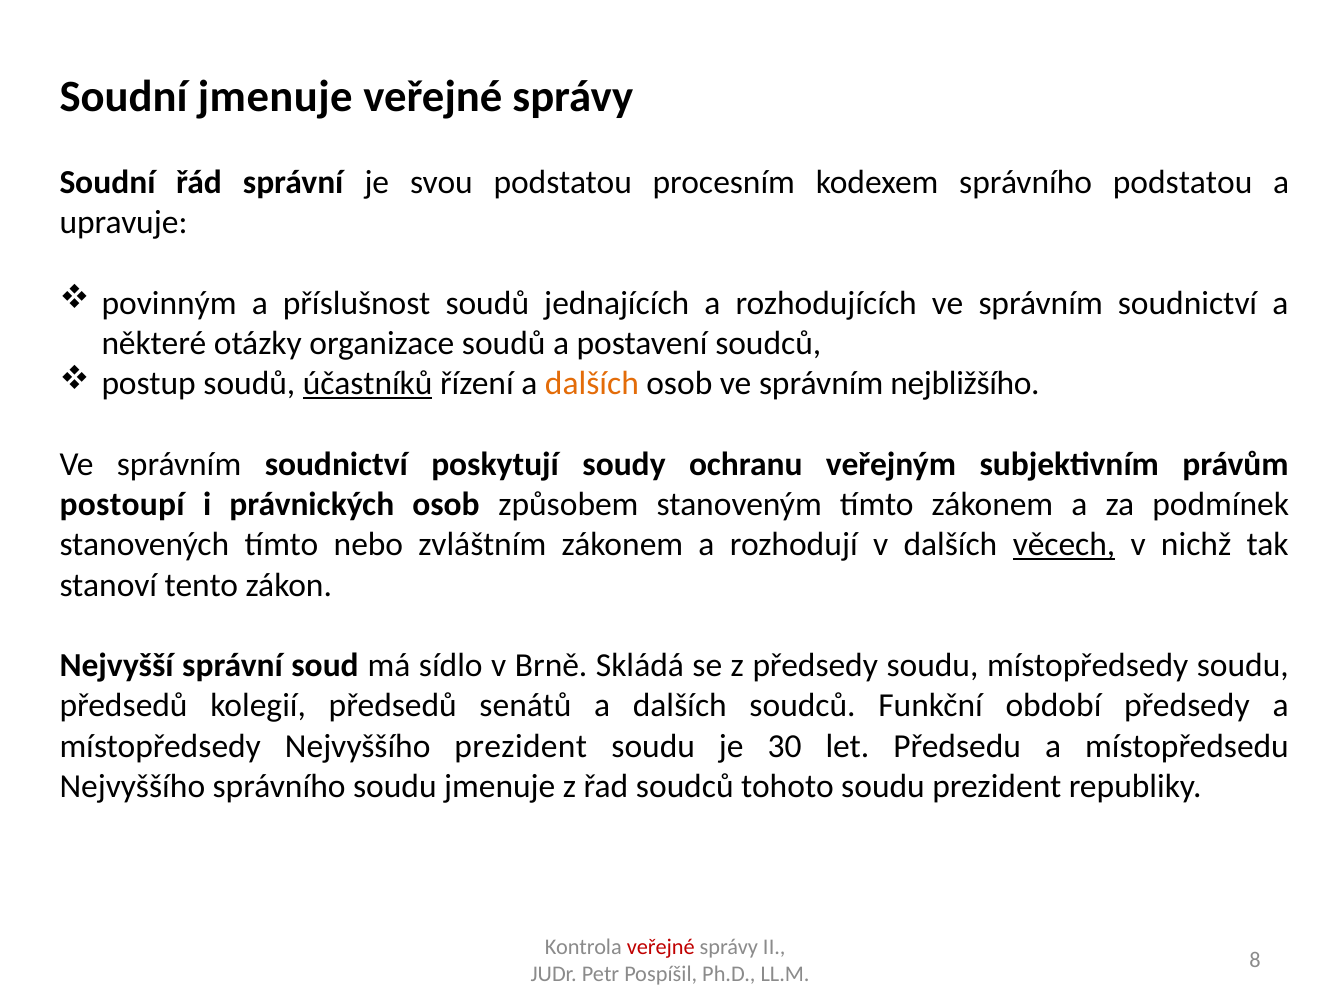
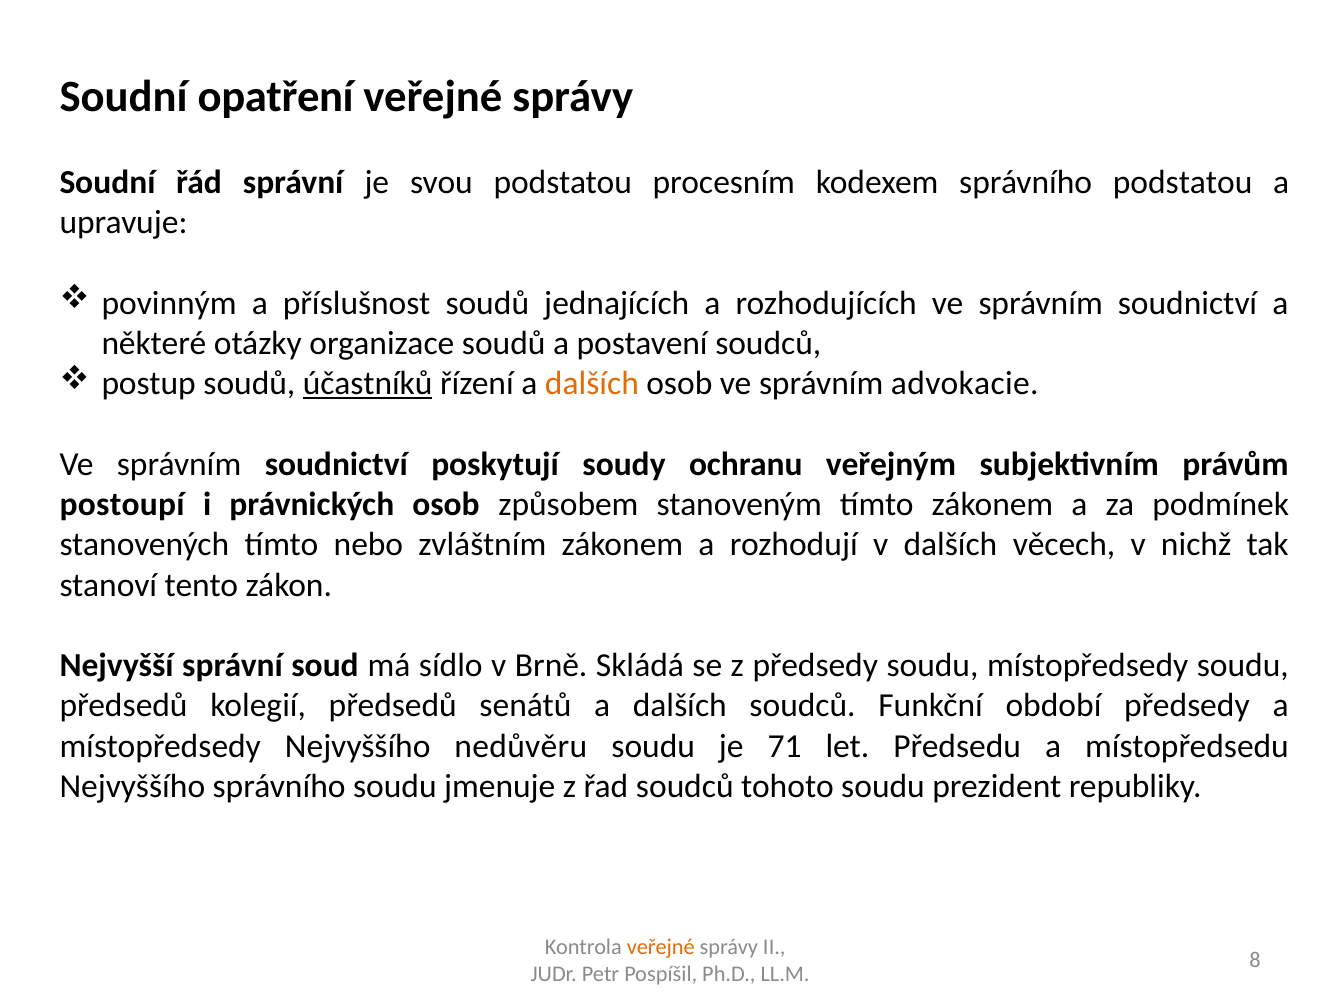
Soudní jmenuje: jmenuje -> opatření
nejbližšího: nejbližšího -> advokacie
věcech underline: present -> none
Nejvyššího prezident: prezident -> nedůvěru
30: 30 -> 71
veřejné at (661, 947) colour: red -> orange
